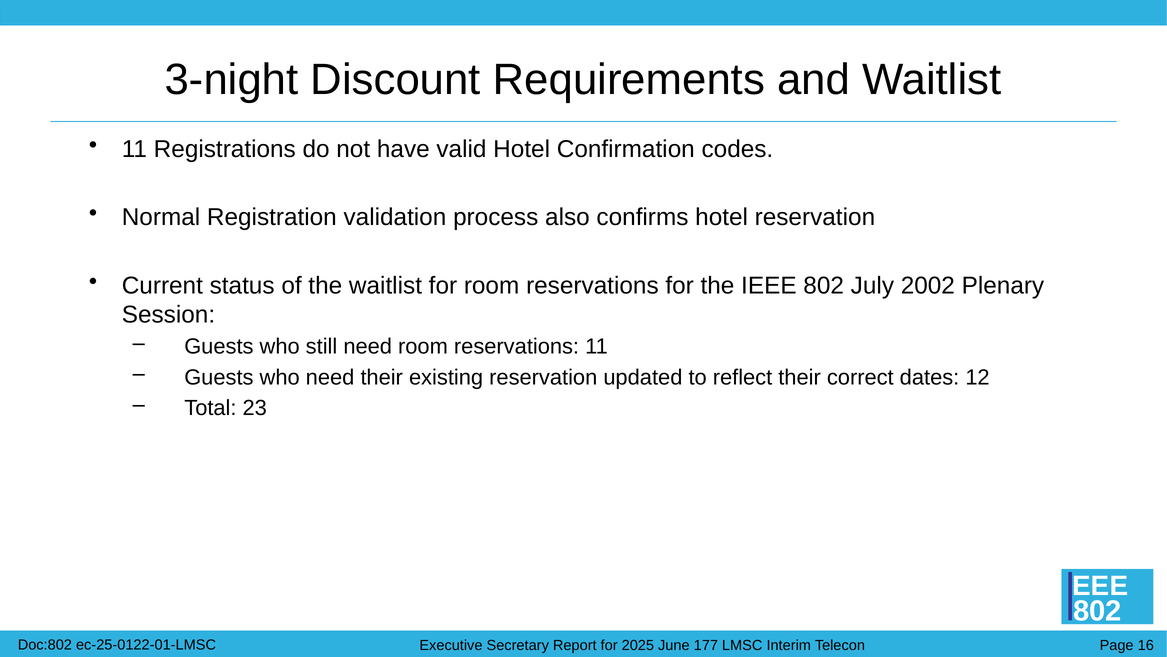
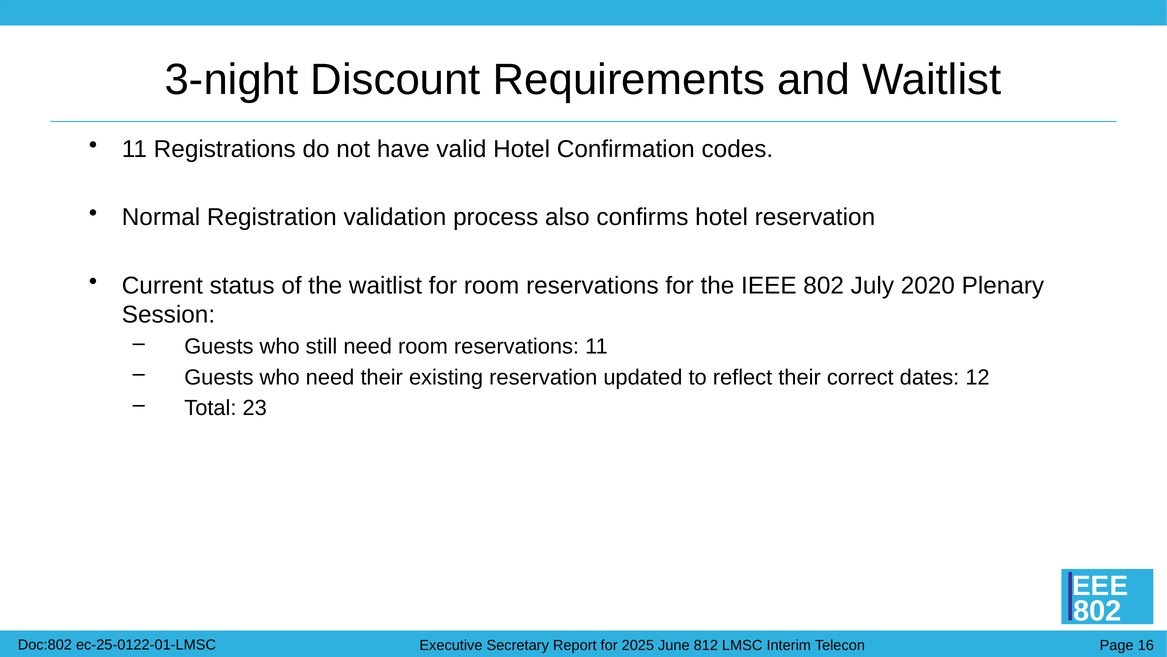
2002: 2002 -> 2020
177: 177 -> 812
